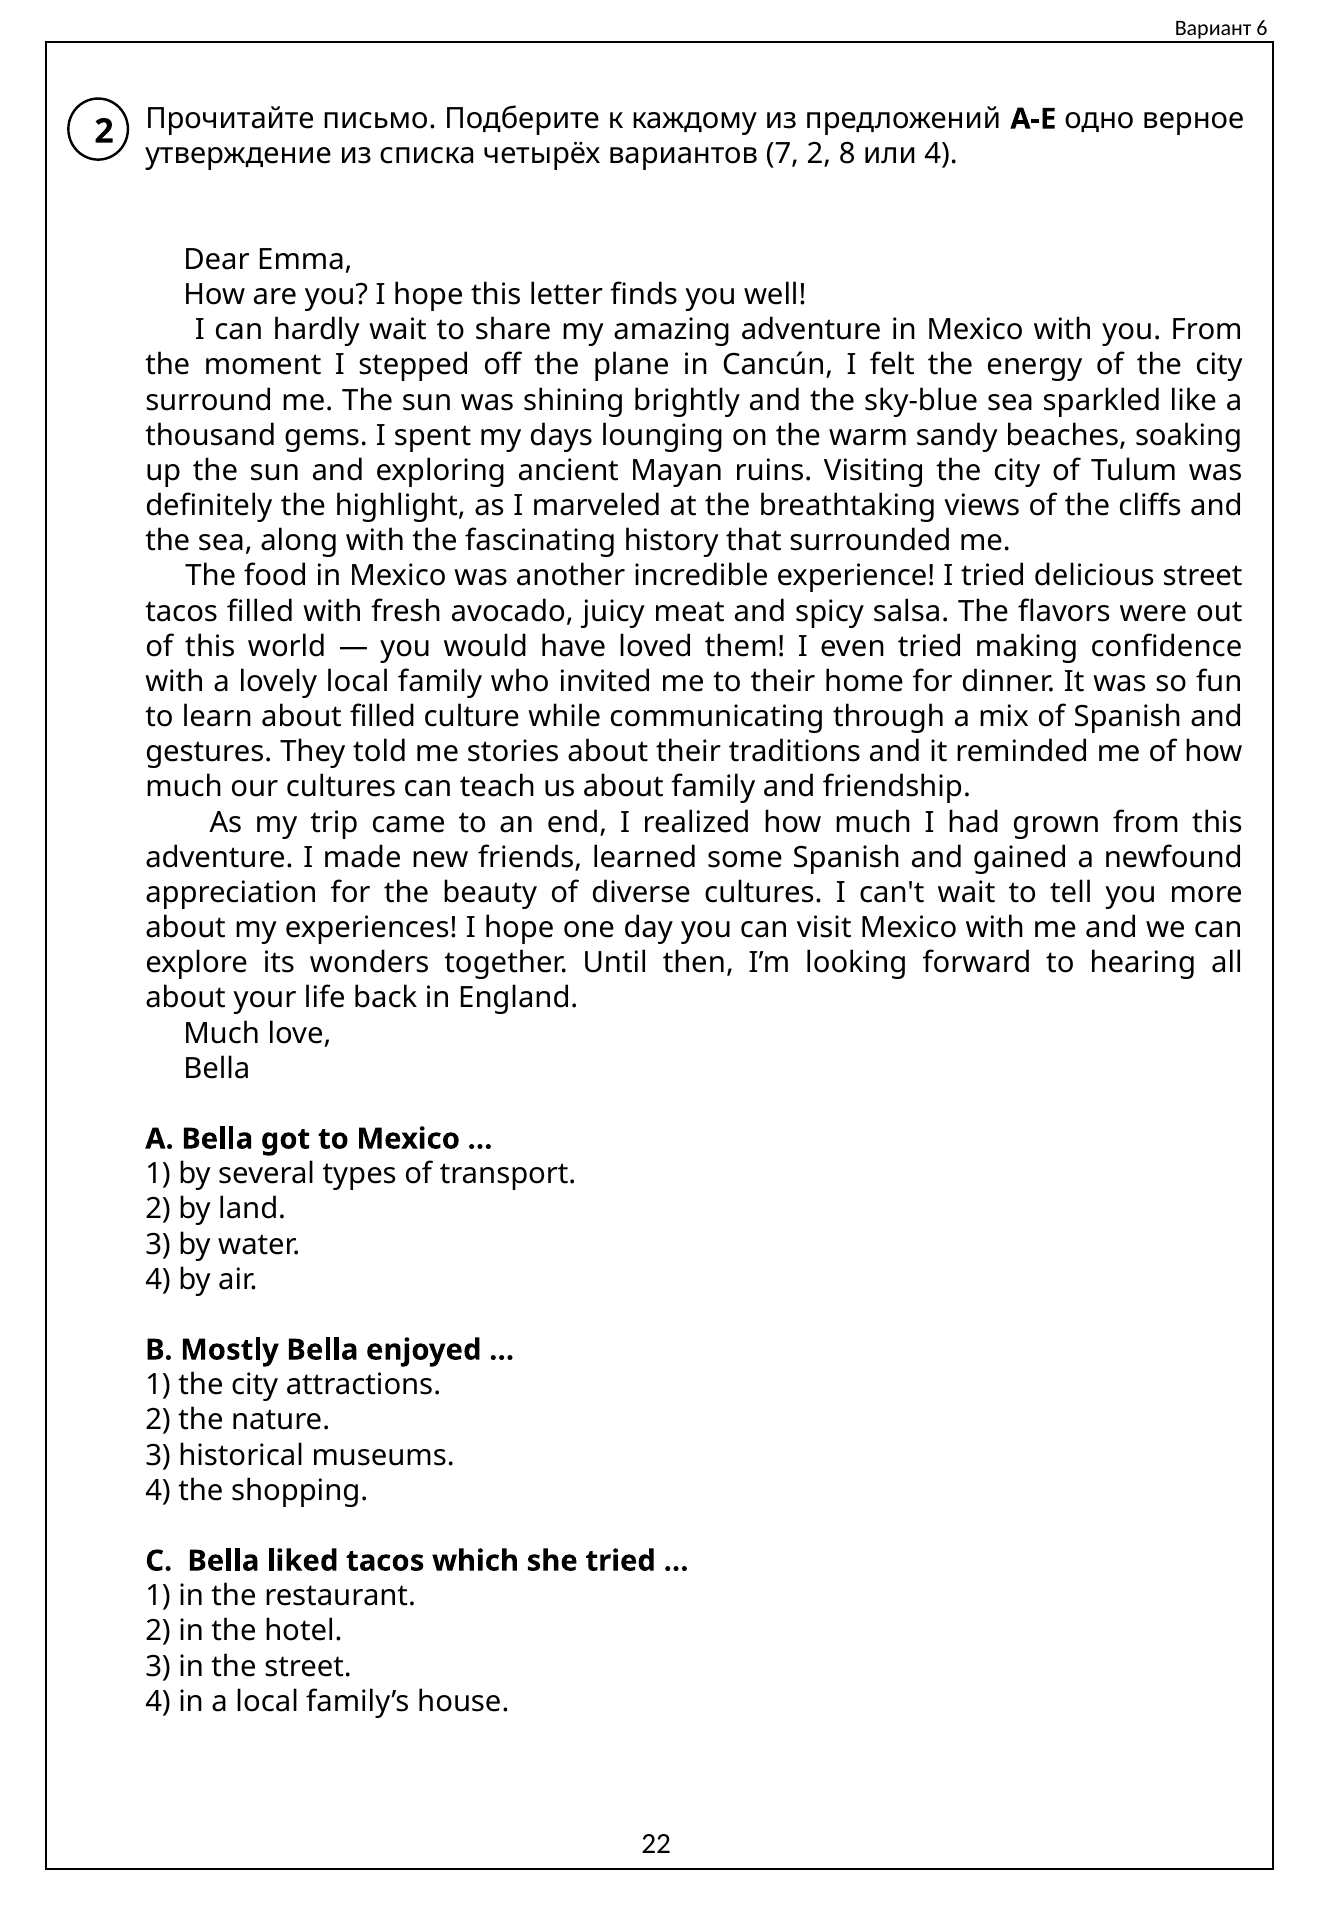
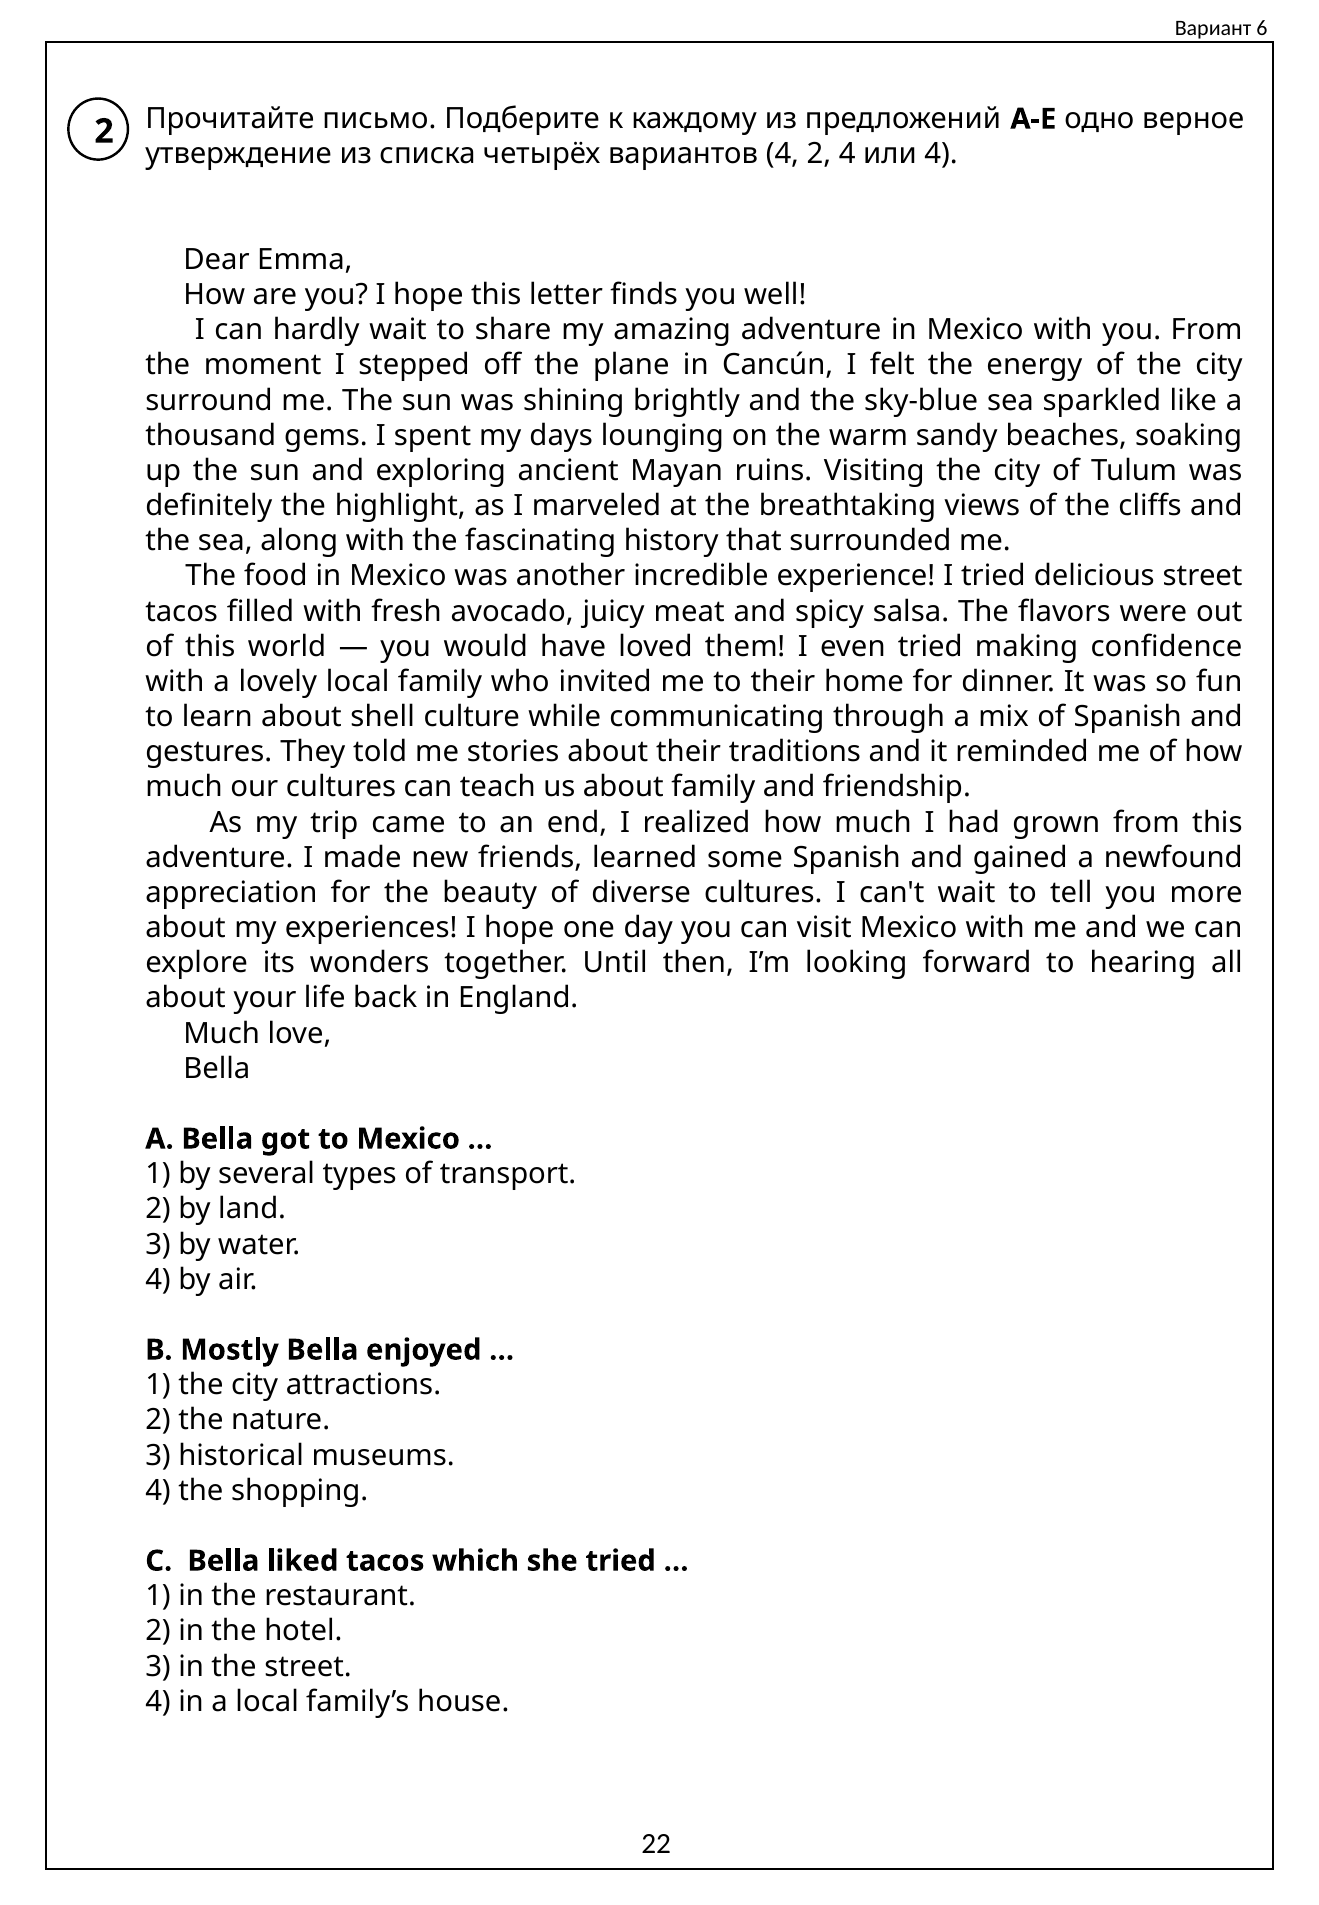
вариантов 7: 7 -> 4
2 8: 8 -> 4
about filled: filled -> shell
